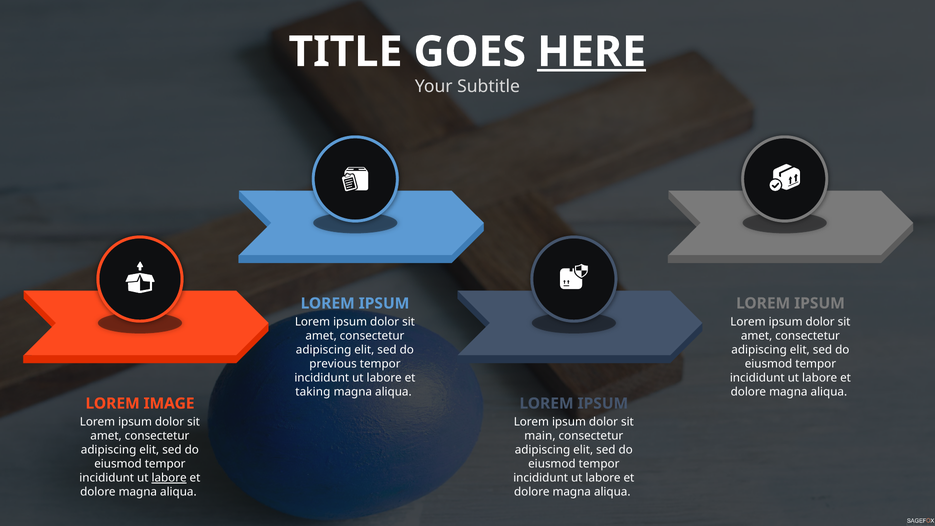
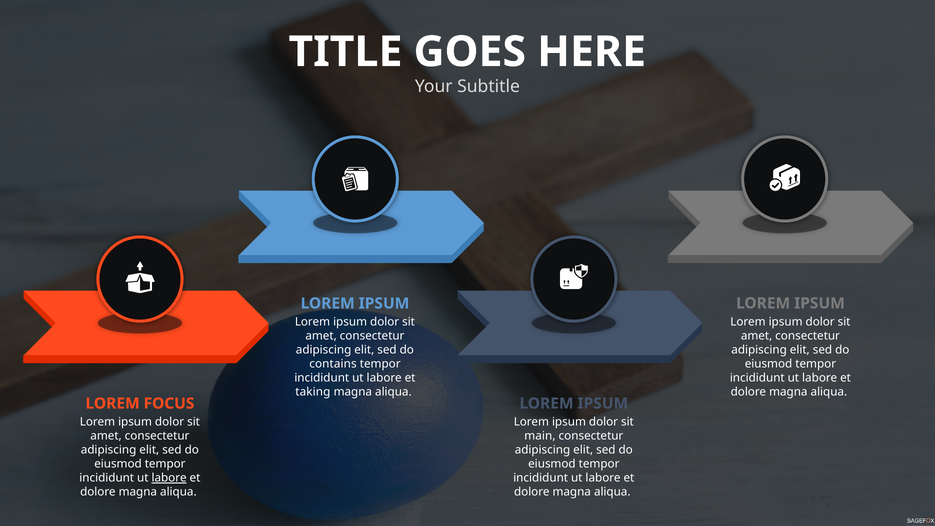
HERE underline: present -> none
previous: previous -> contains
IMAGE: IMAGE -> FOCUS
